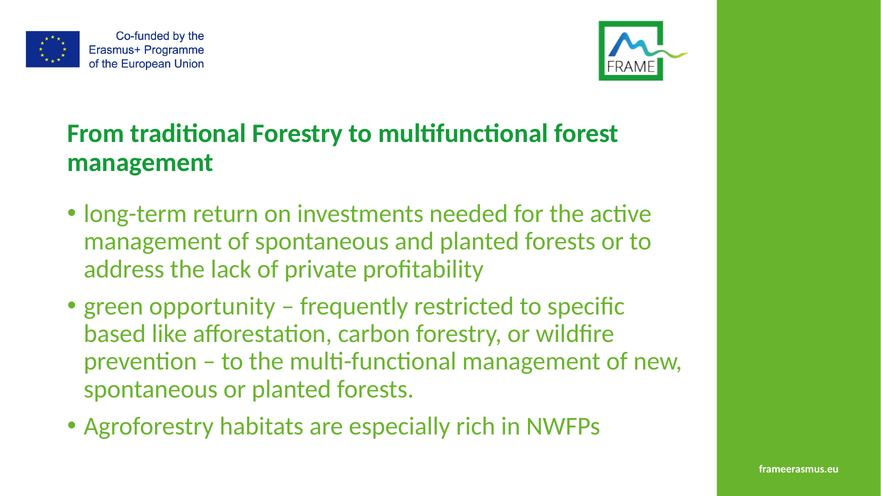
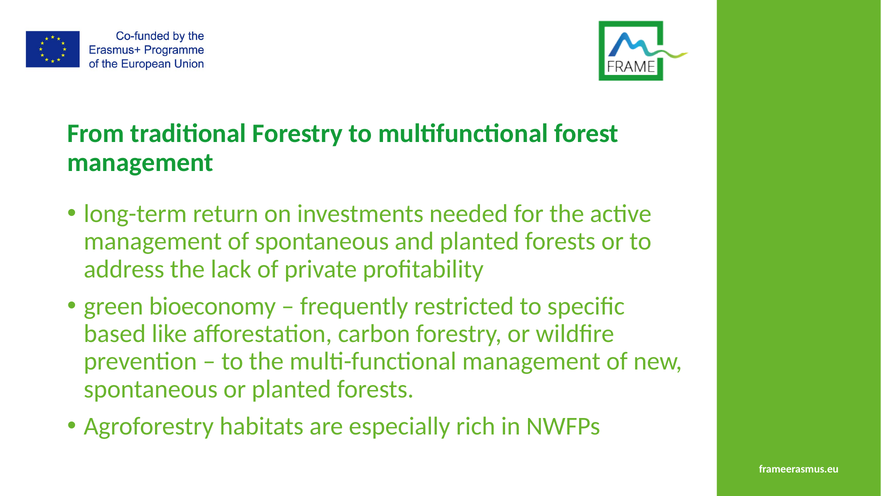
opportunity: opportunity -> bioeconomy
